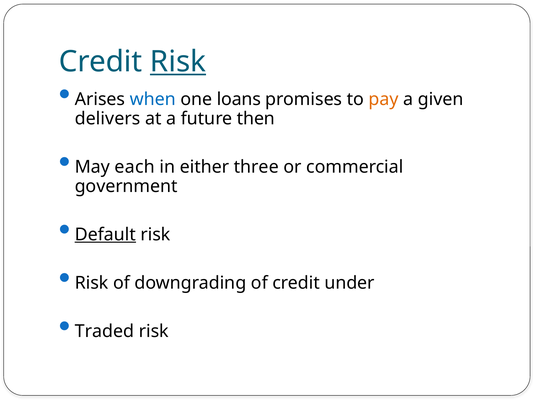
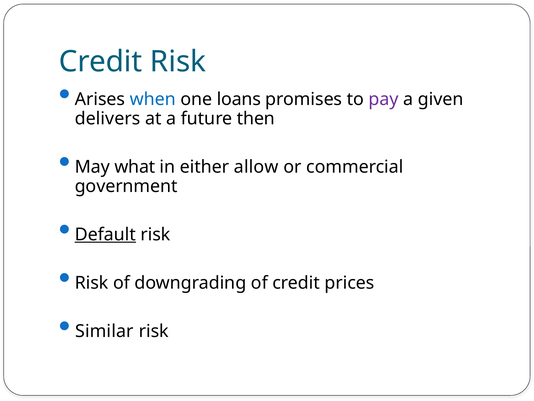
Risk at (178, 62) underline: present -> none
pay colour: orange -> purple
each: each -> what
three: three -> allow
under: under -> prices
Traded: Traded -> Similar
